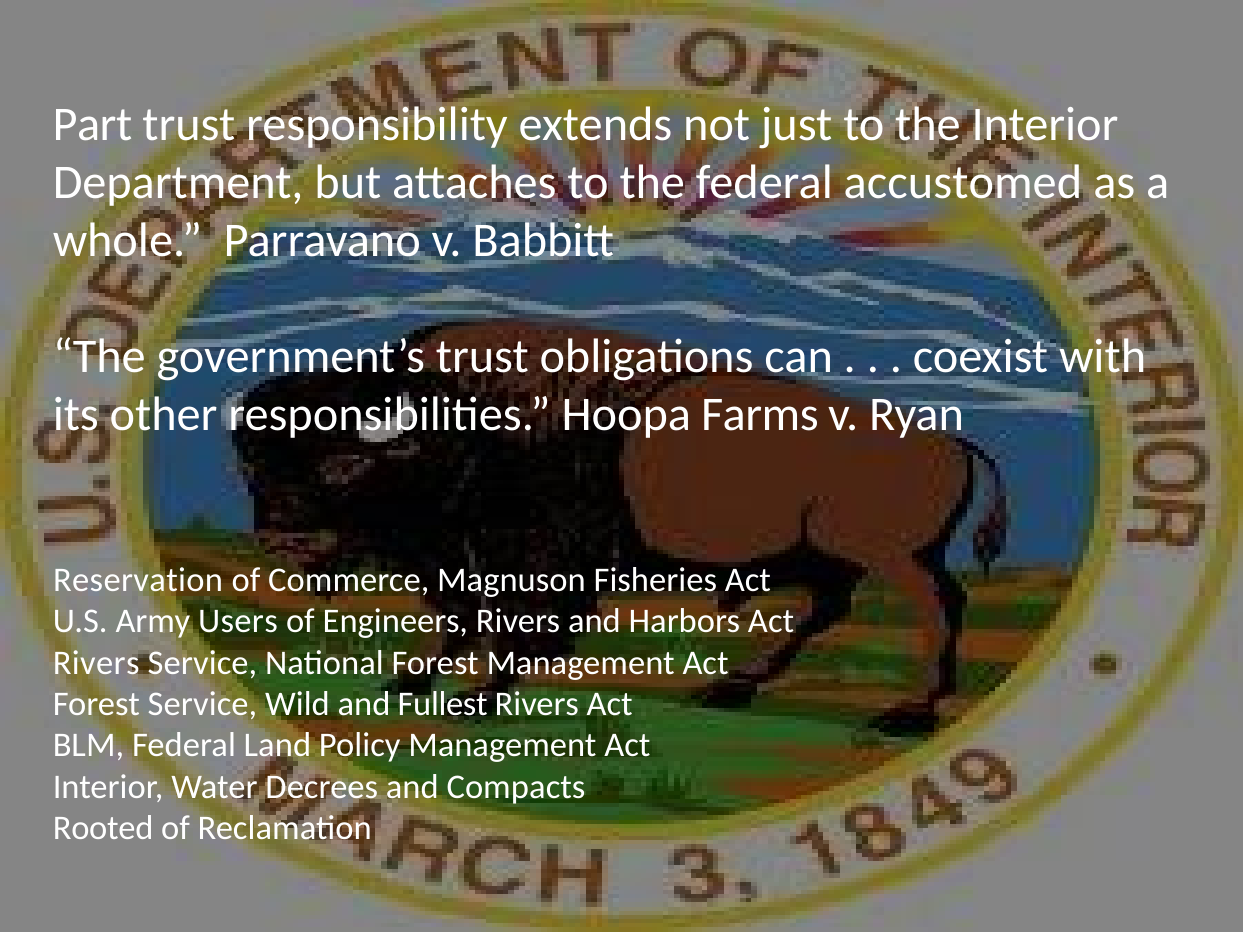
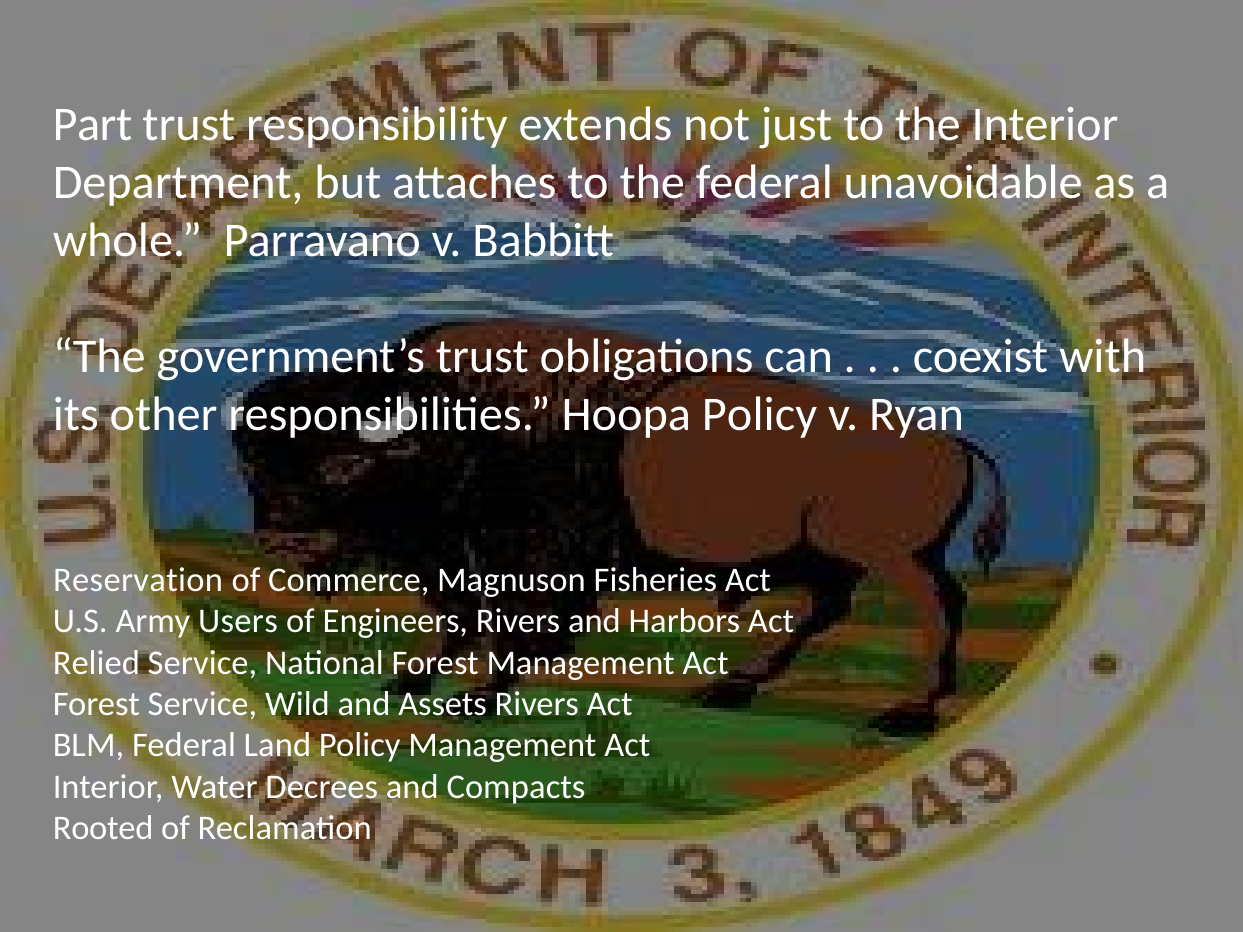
accustomed: accustomed -> unavoidable
Hoopa Farms: Farms -> Policy
Rivers at (96, 663): Rivers -> Relied
Fullest: Fullest -> Assets
